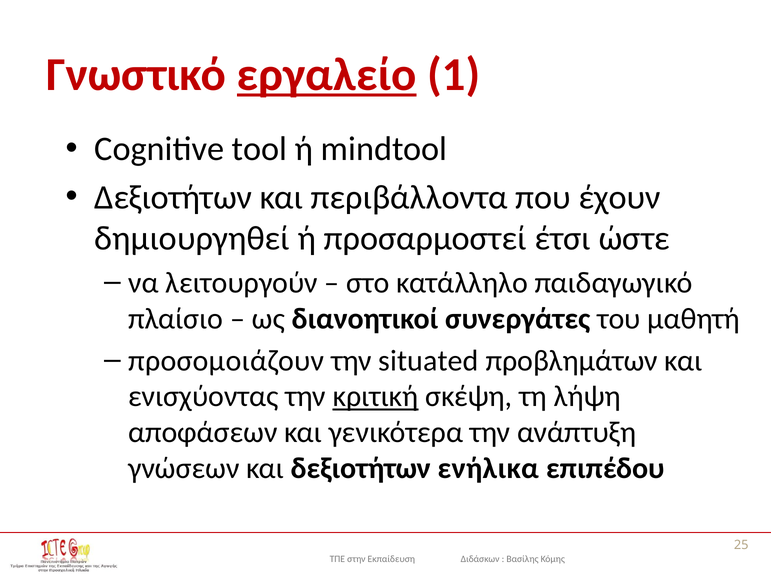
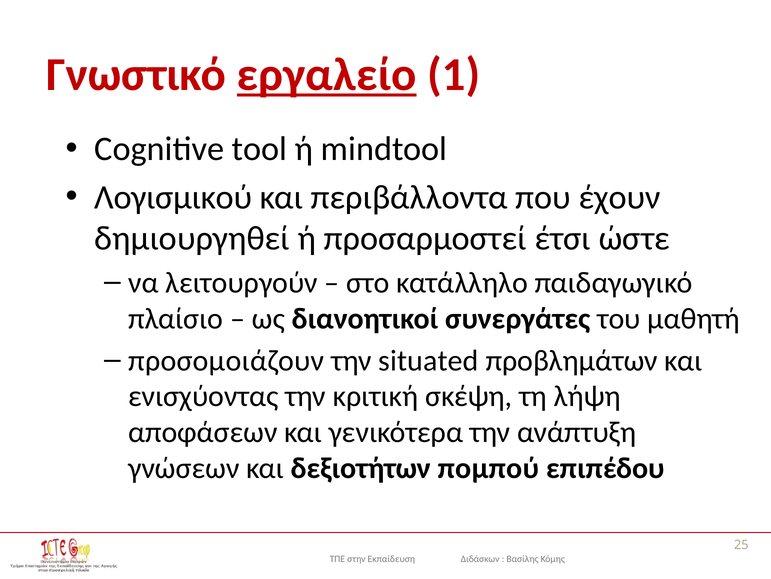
Δεξιοτήτων at (173, 197): Δεξιοτήτων -> Λογισμικού
κριτική underline: present -> none
ενήλικα: ενήλικα -> πομπού
